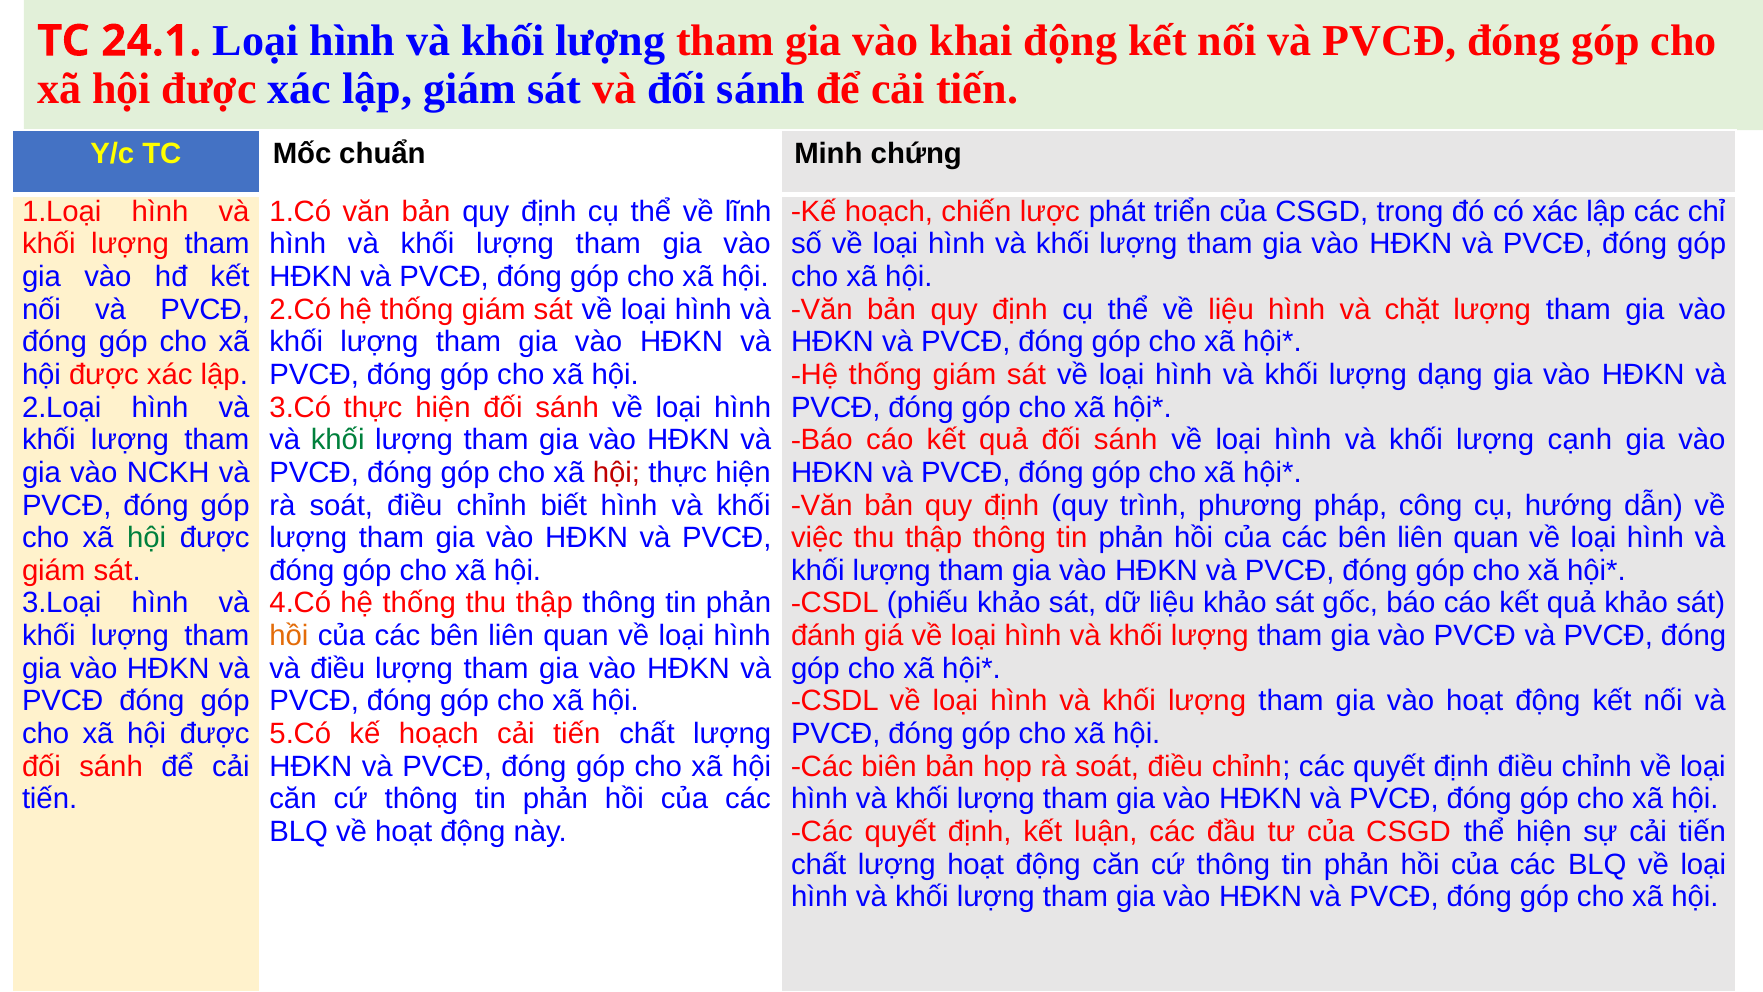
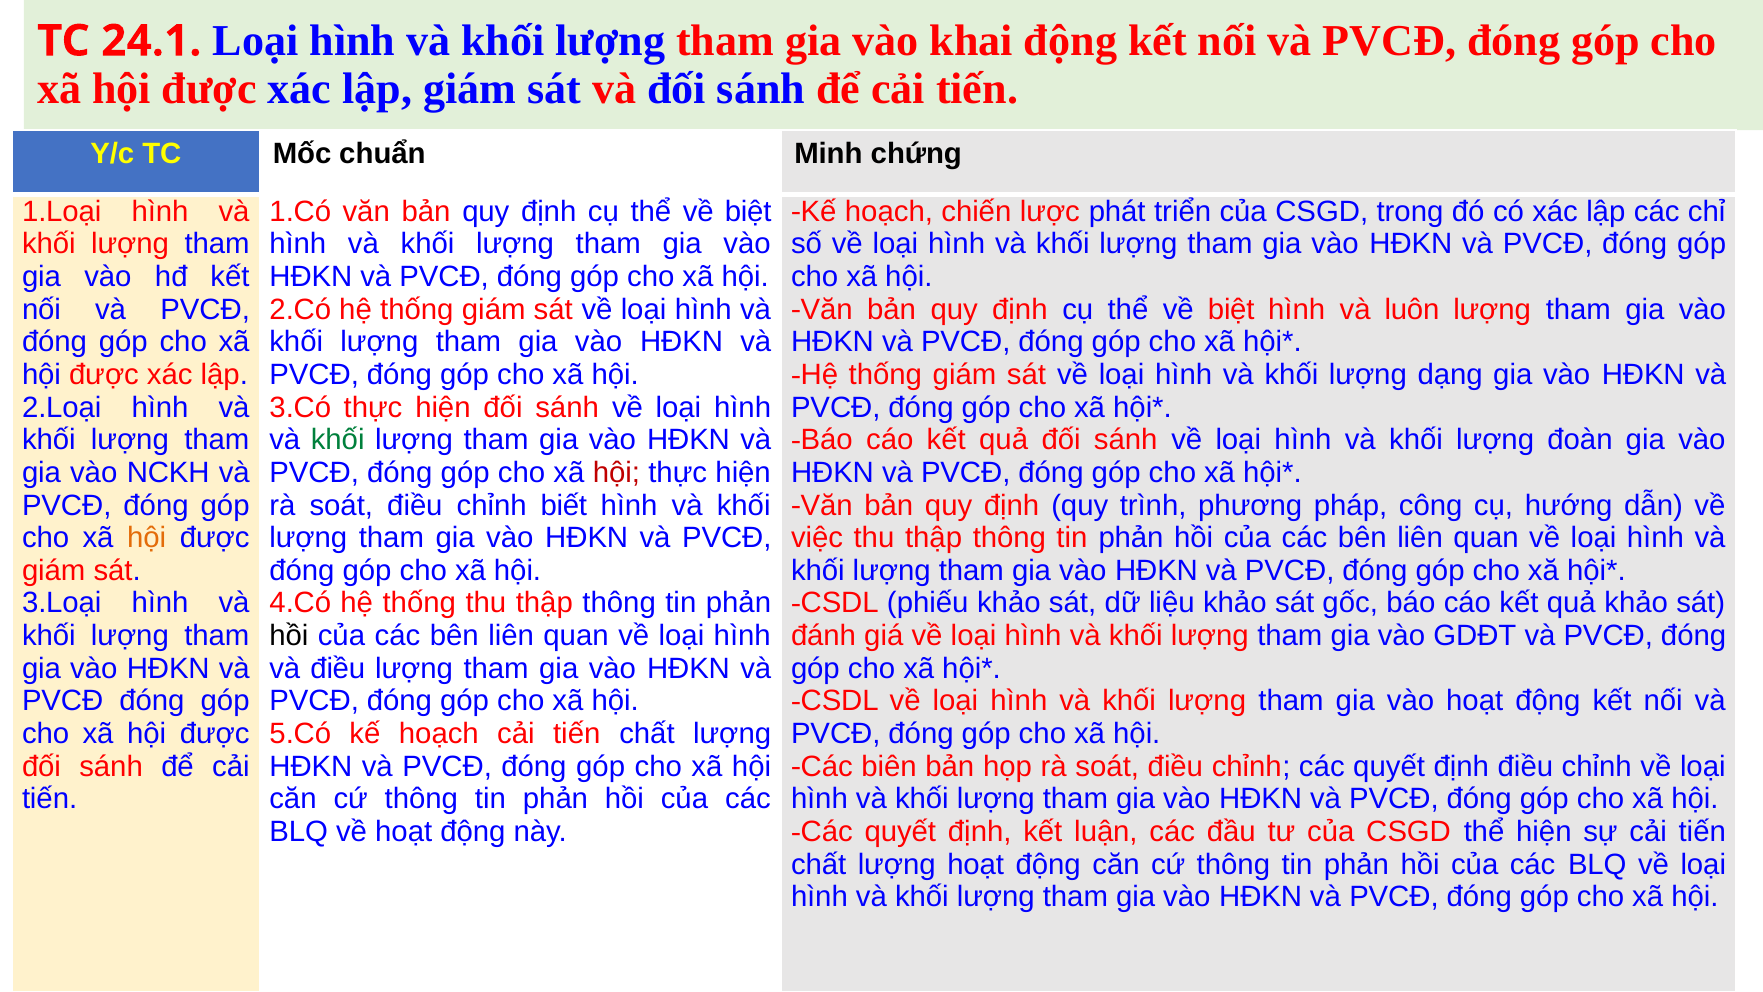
lĩnh at (748, 211): lĩnh -> biệt
liệu at (1231, 309): liệu -> biệt
chặt: chặt -> luôn
cạnh: cạnh -> đoàn
hội at (147, 538) colour: green -> orange
hồi at (289, 636) colour: orange -> black
vào PVCĐ: PVCĐ -> GDĐT
